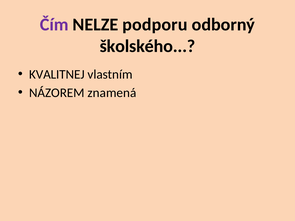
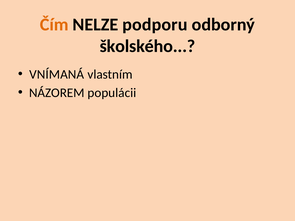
Čím colour: purple -> orange
KVALITNEJ: KVALITNEJ -> VNÍMANÁ
znamená: znamená -> populácii
